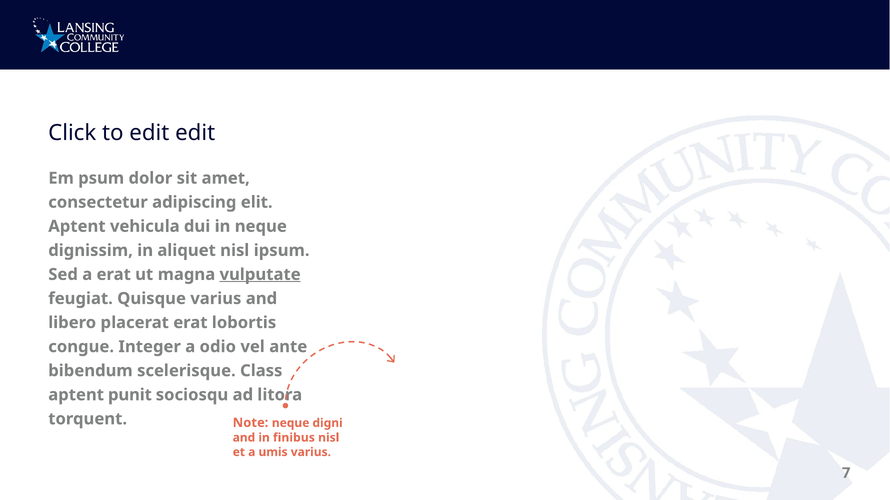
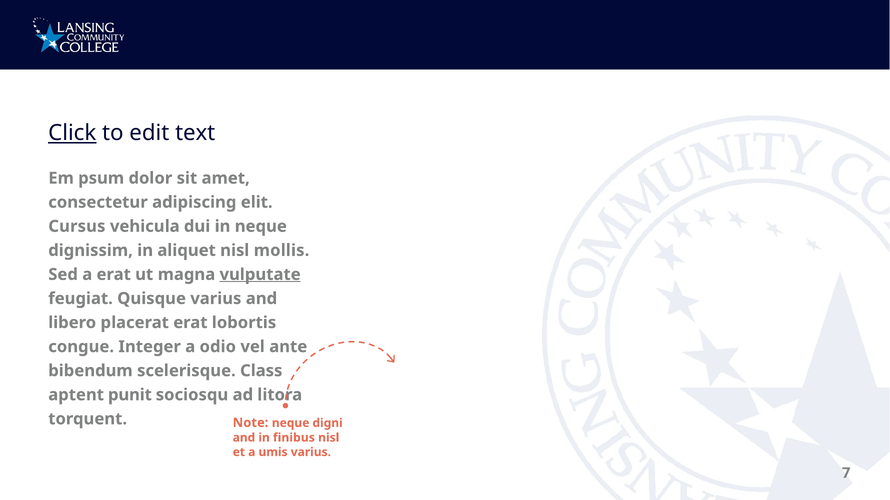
Click underline: none -> present
edit edit: edit -> text
Aptent at (77, 227): Aptent -> Cursus
ipsum: ipsum -> mollis
